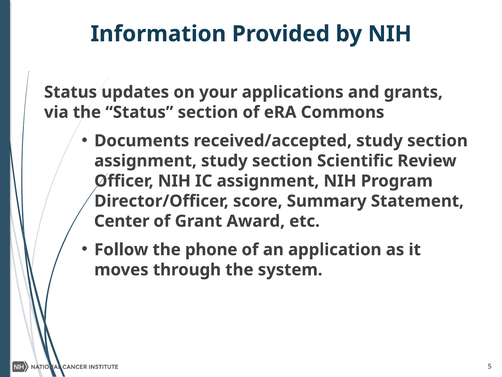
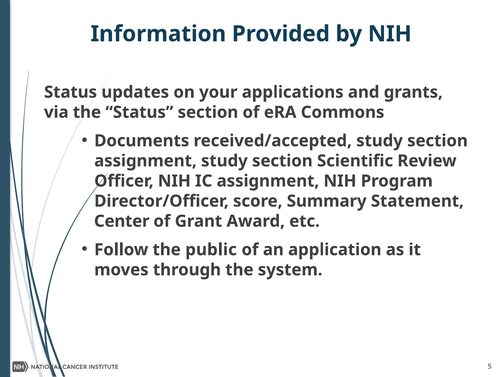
phone: phone -> public
